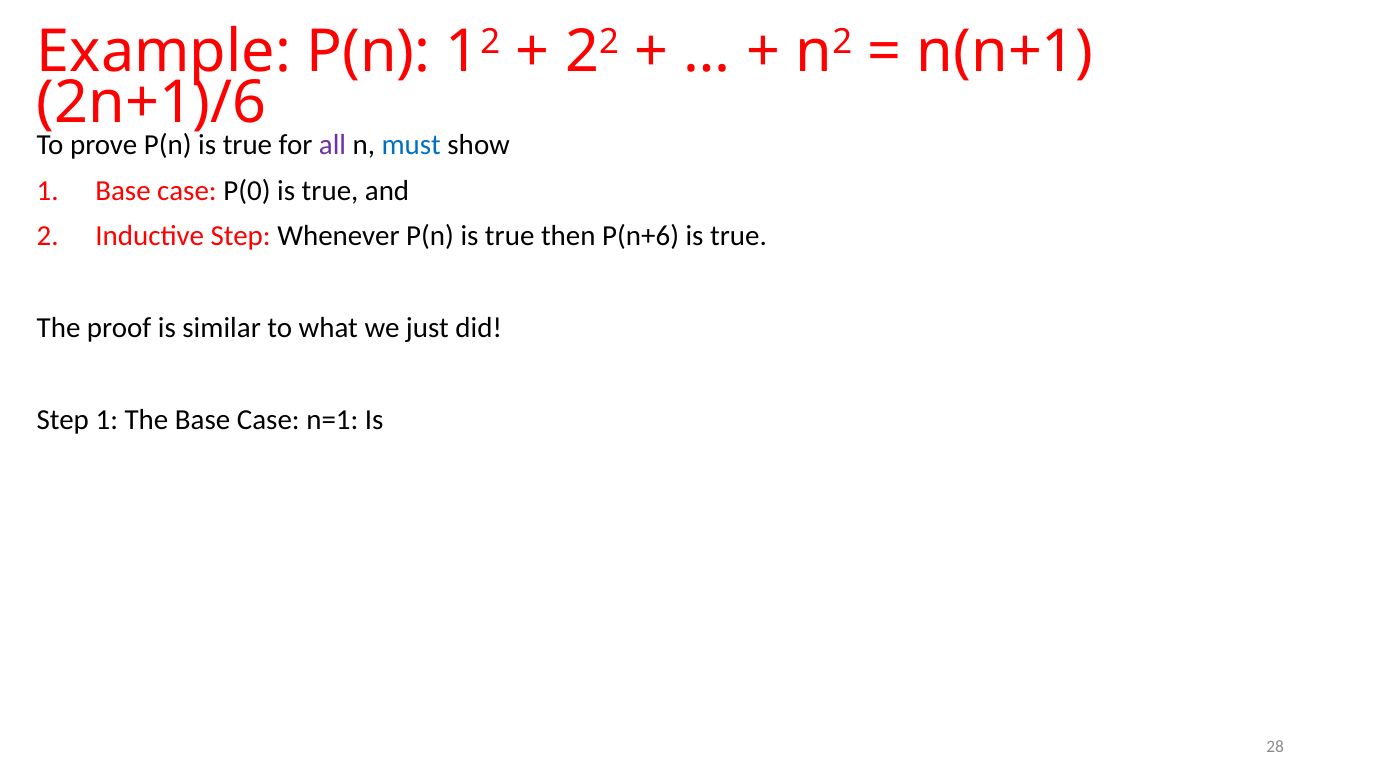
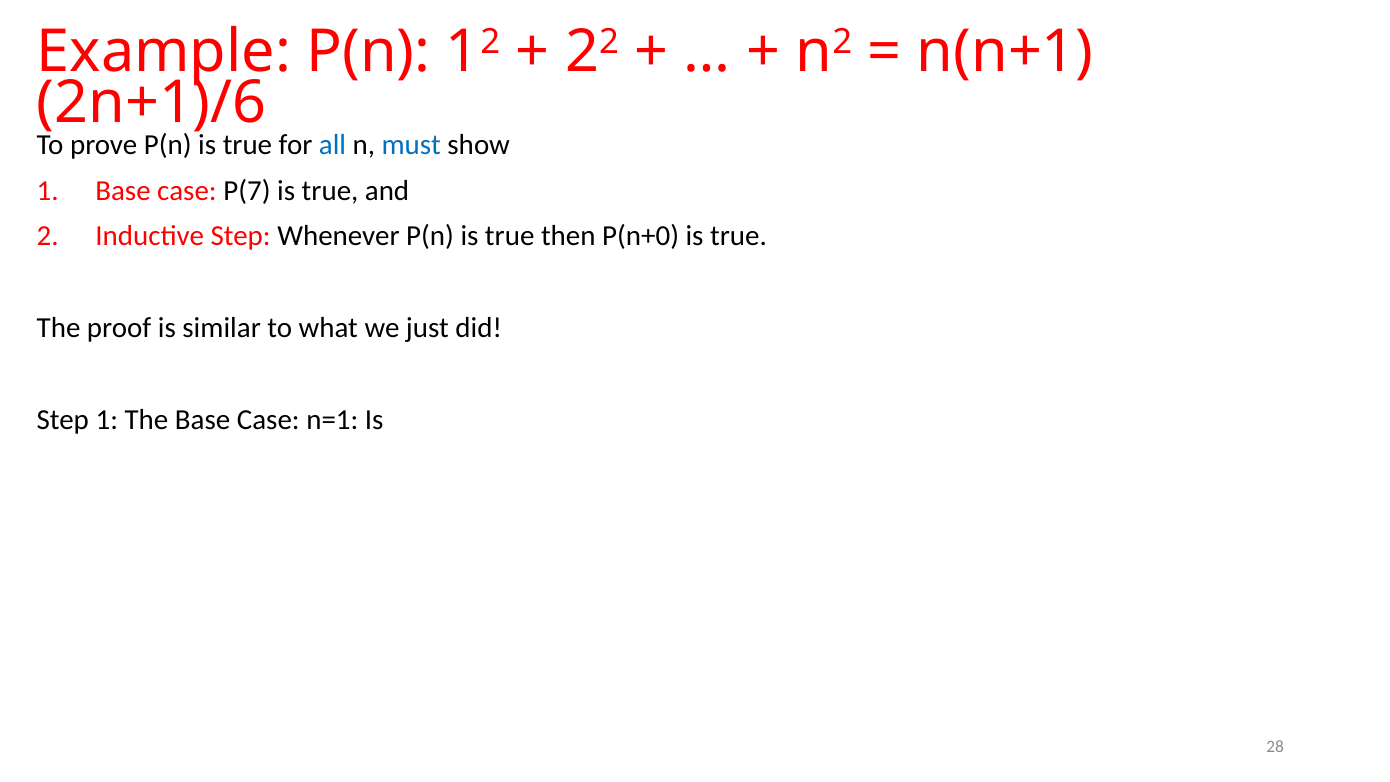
all colour: purple -> blue
P(0: P(0 -> P(7
P(n+6: P(n+6 -> P(n+0
